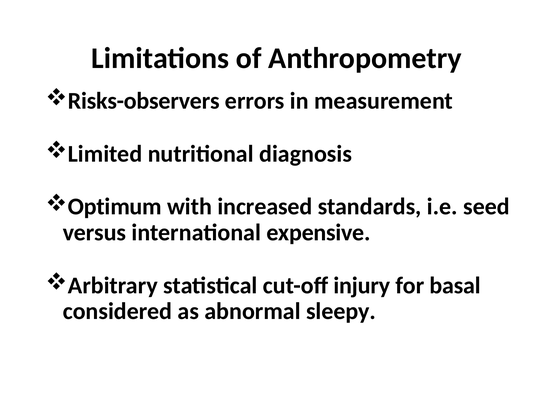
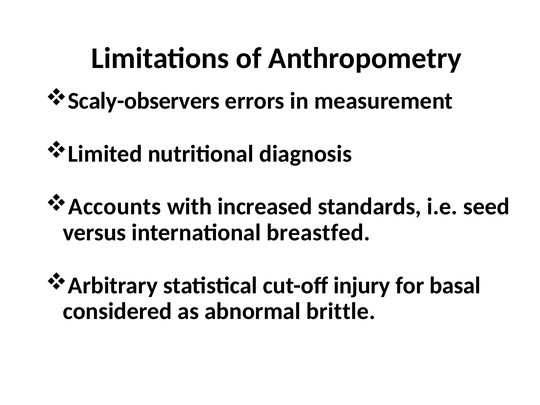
Risks-observers: Risks-observers -> Scaly-observers
Optimum: Optimum -> Accounts
expensive: expensive -> breastfed
sleepy: sleepy -> brittle
